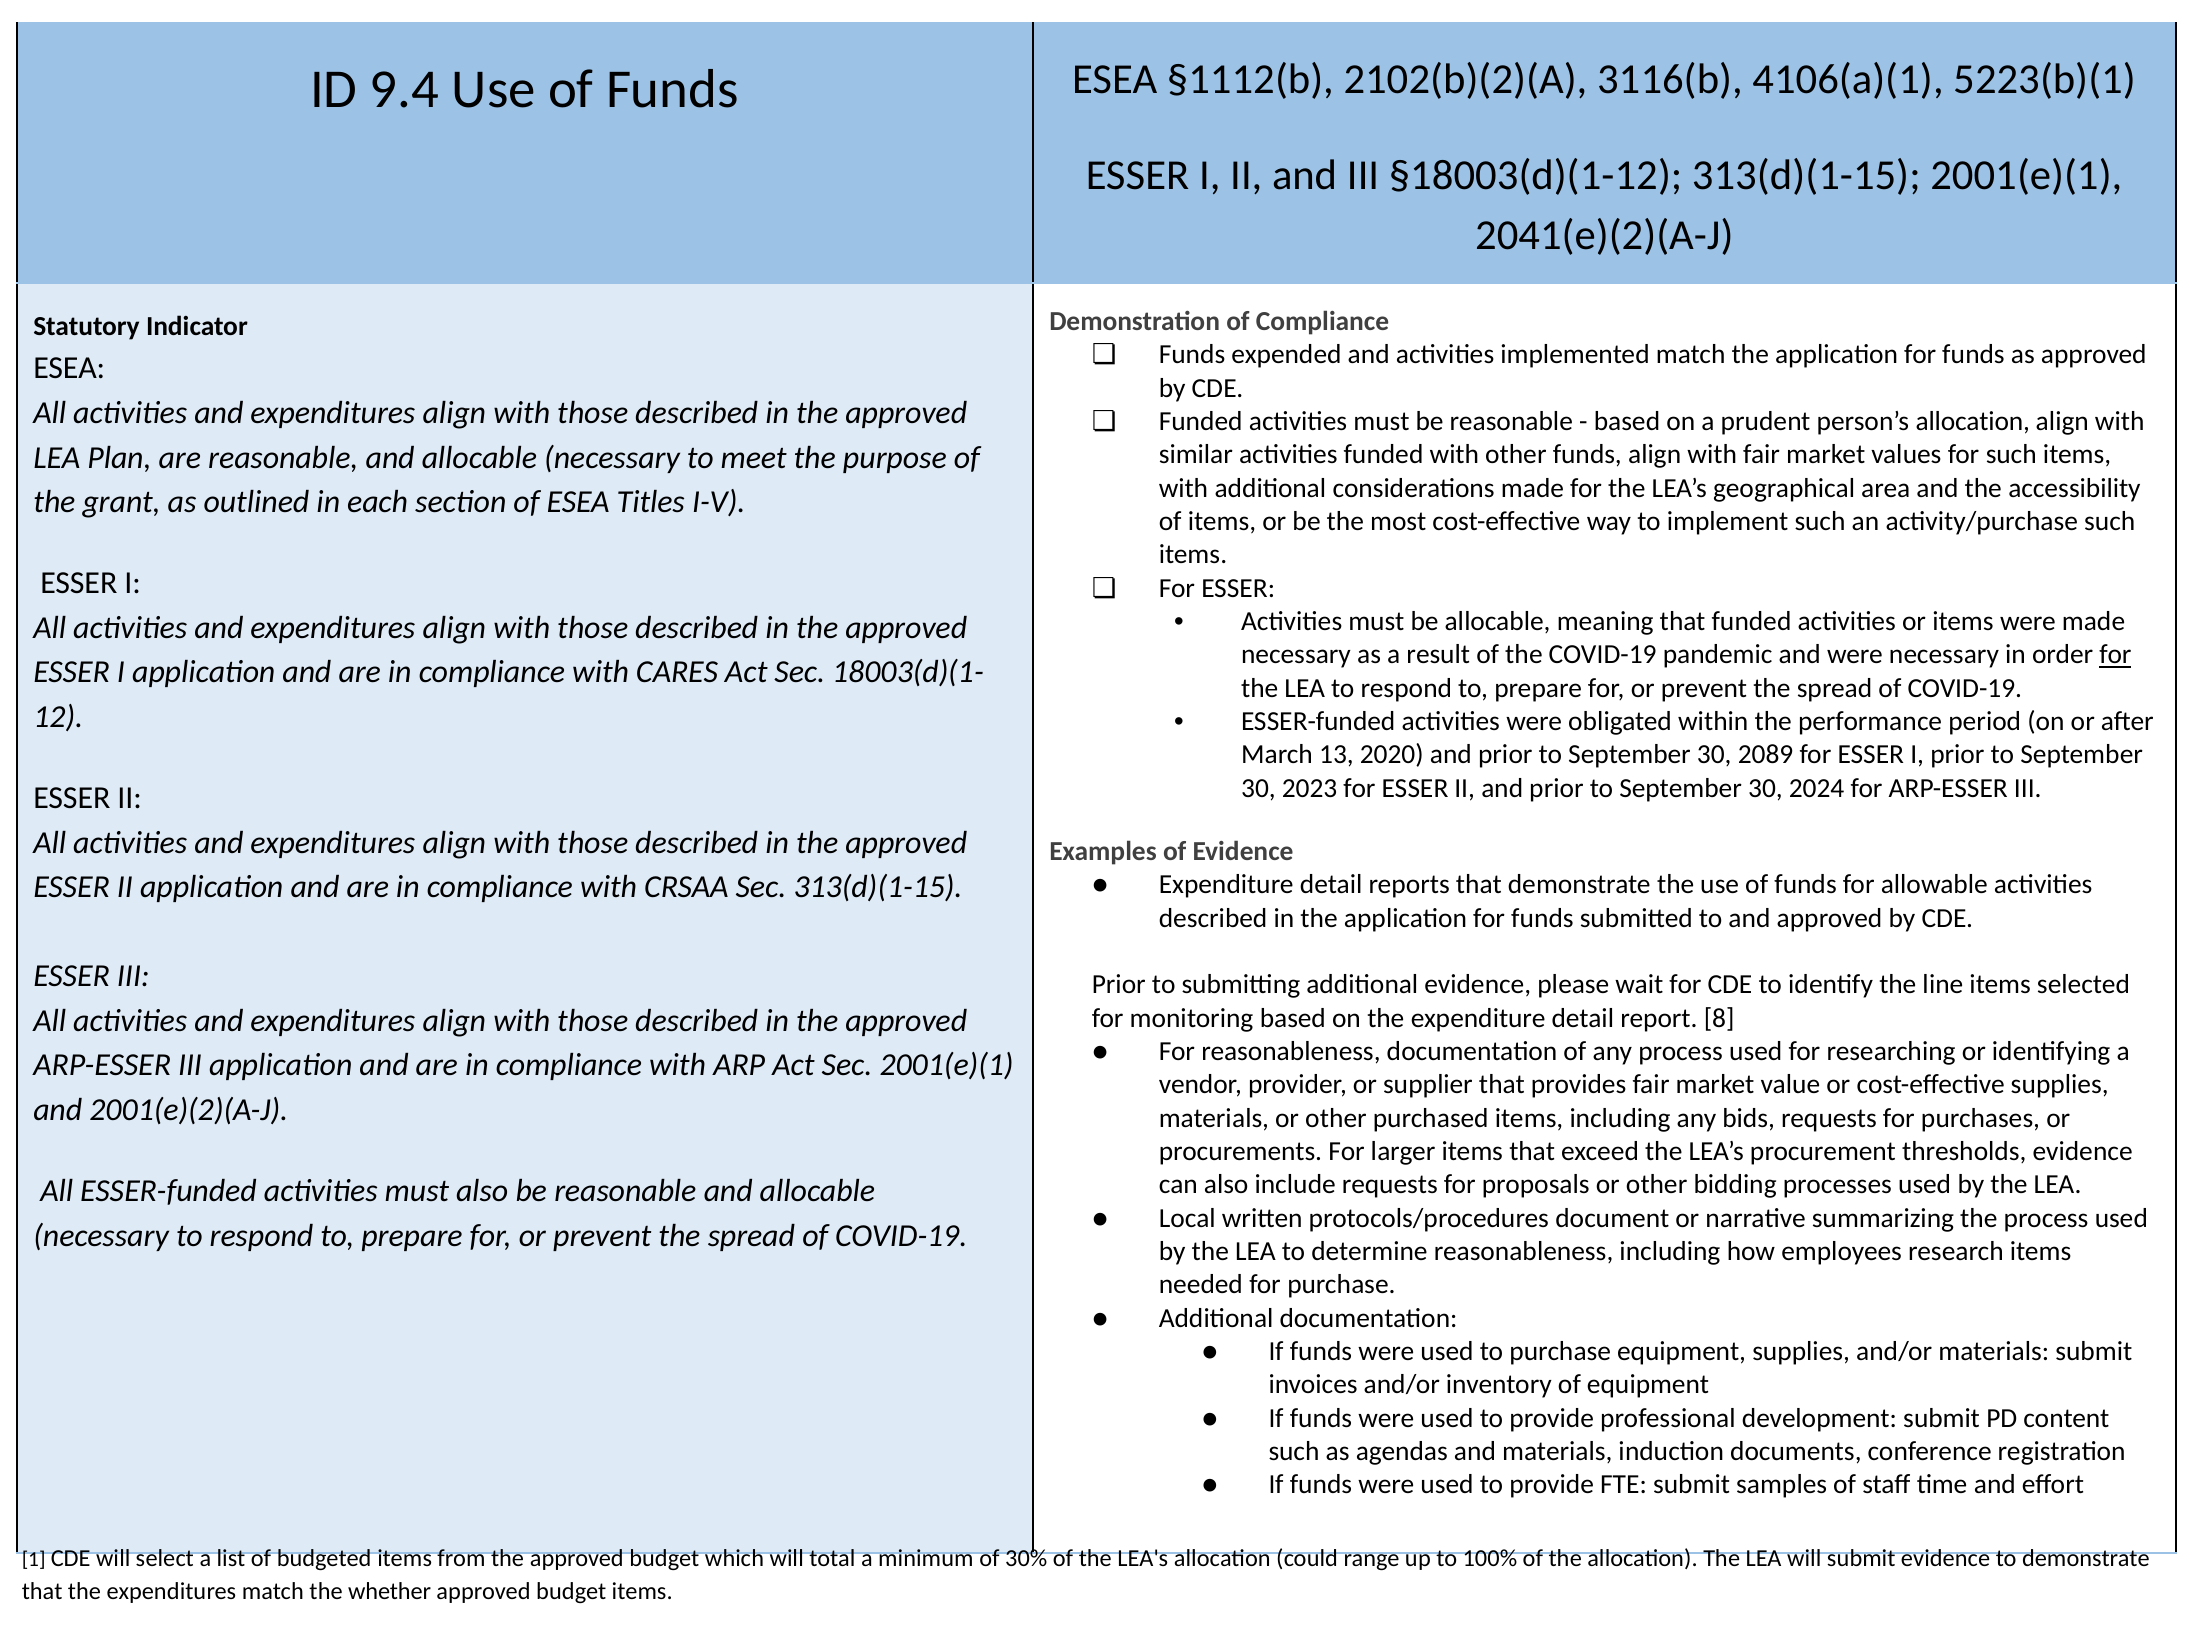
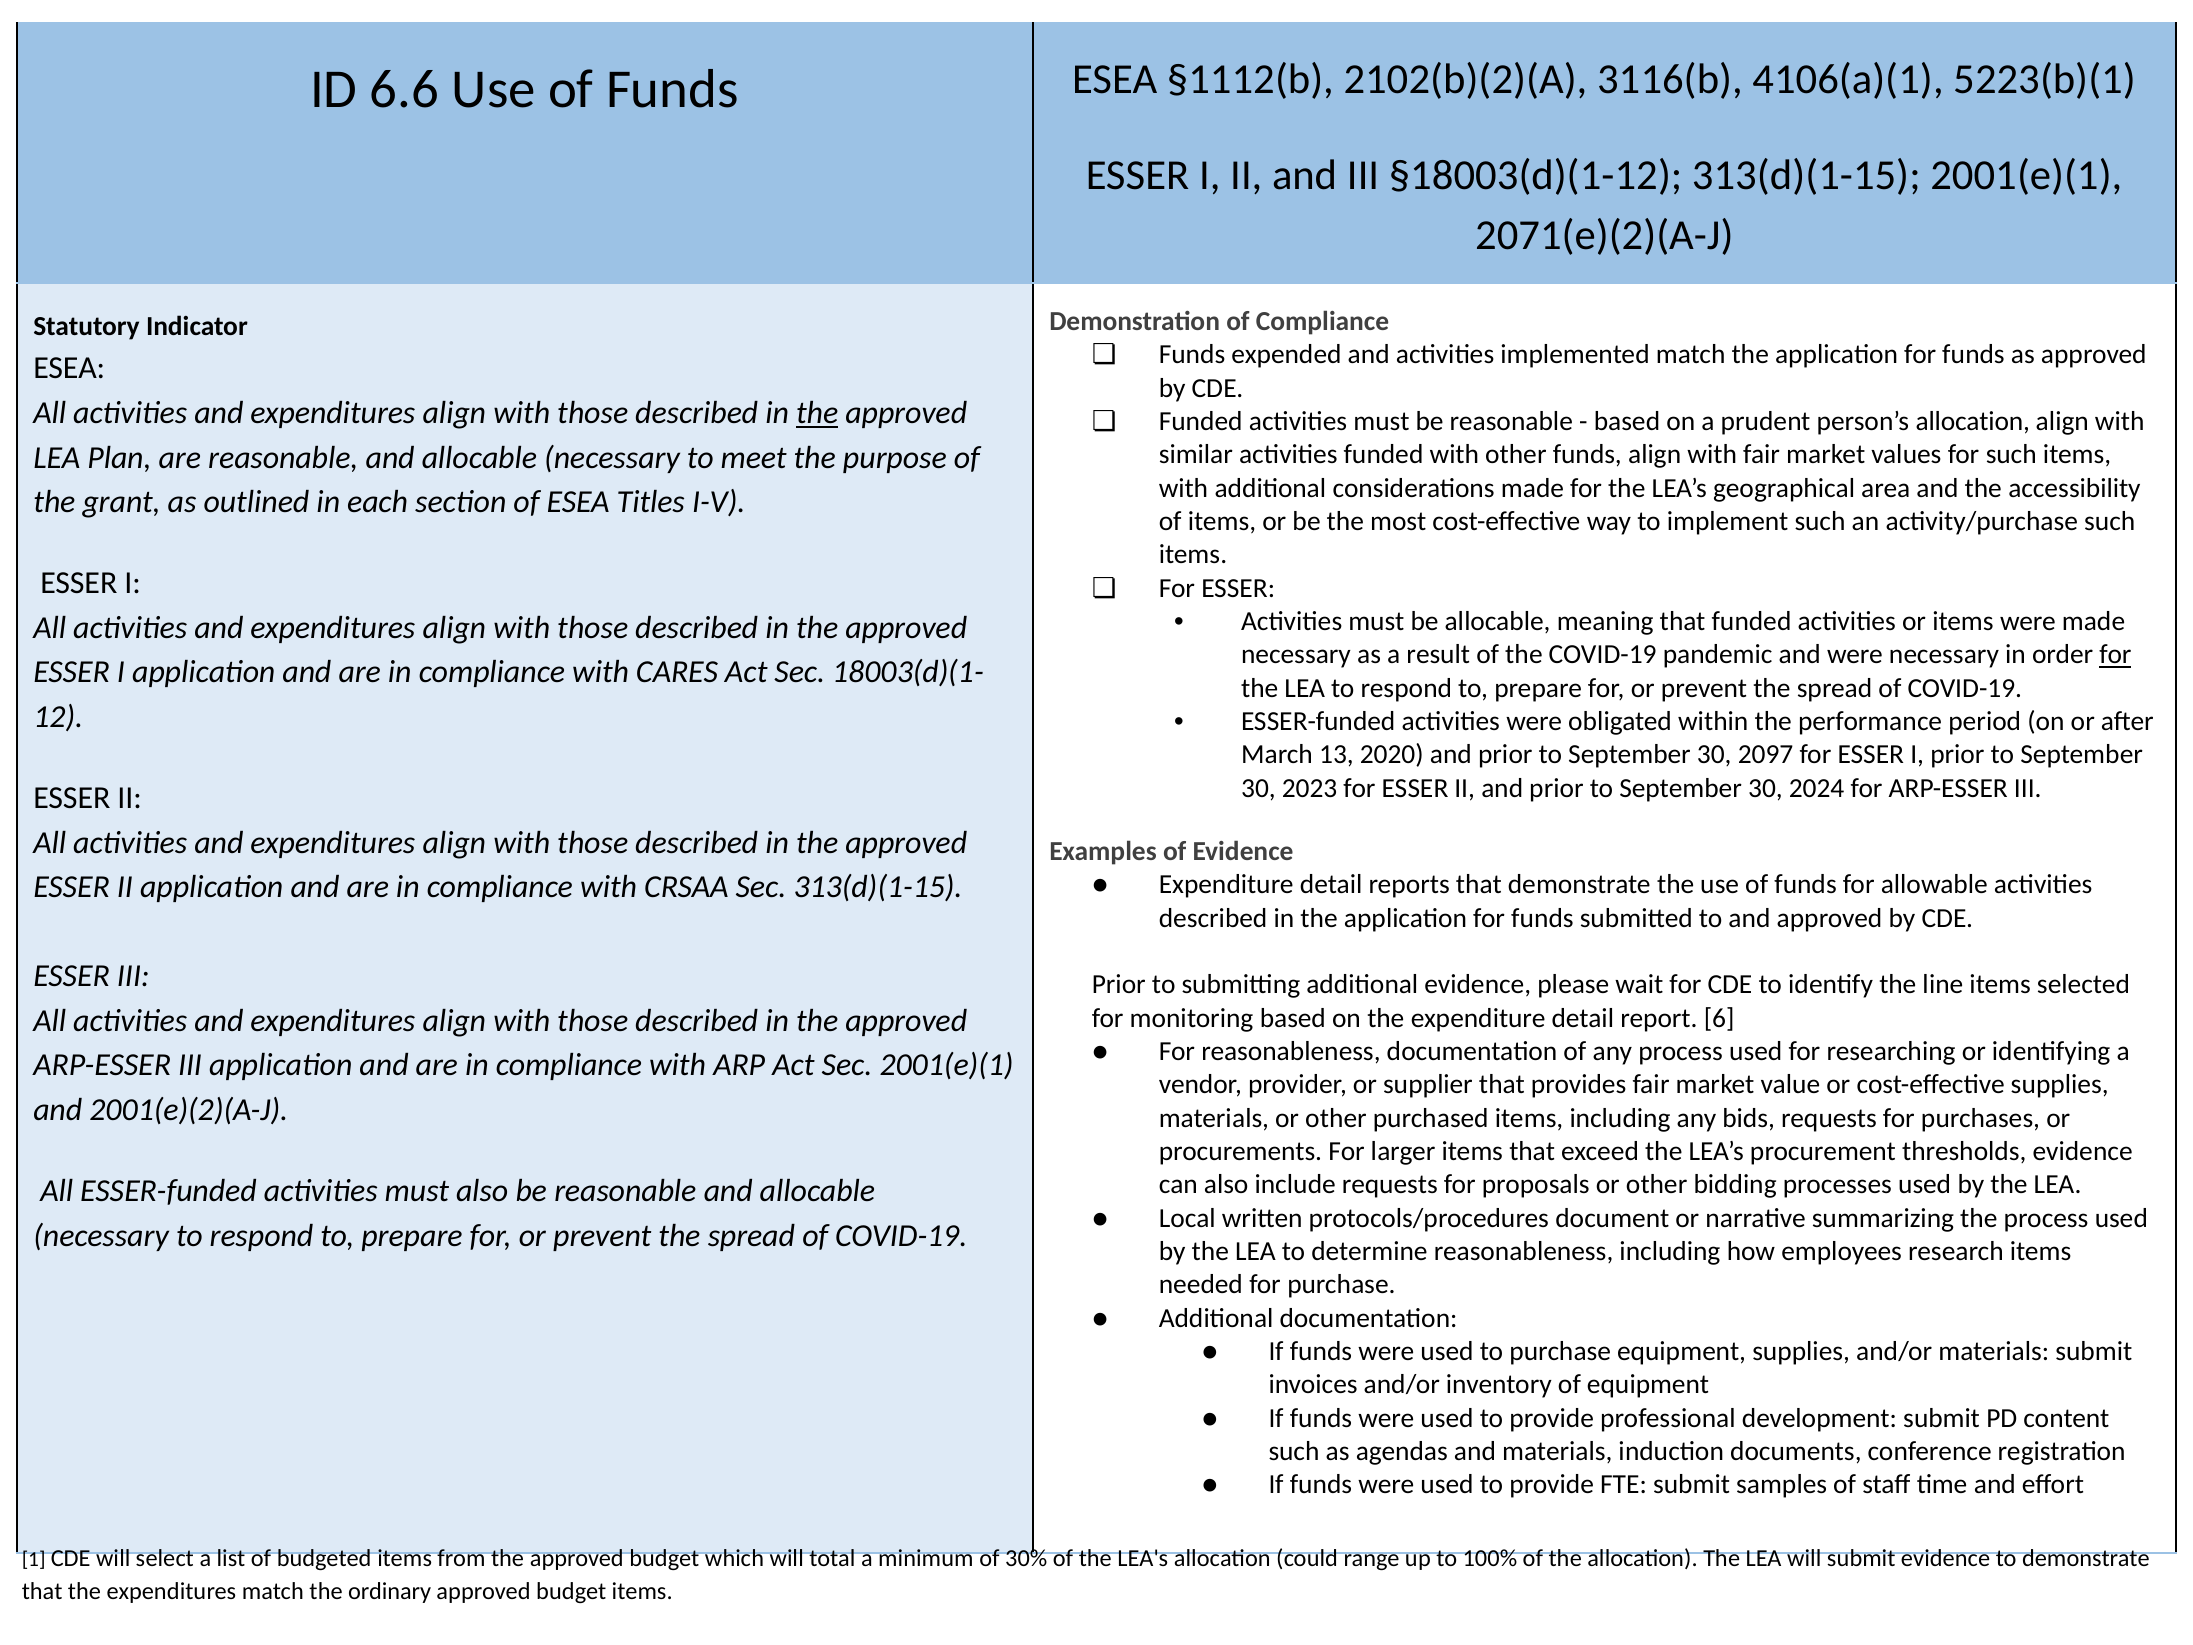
9.4: 9.4 -> 6.6
2041(e)(2)(A-J: 2041(e)(2)(A-J -> 2071(e)(2)(A-J
the at (817, 413) underline: none -> present
2089: 2089 -> 2097
8: 8 -> 6
whether: whether -> ordinary
